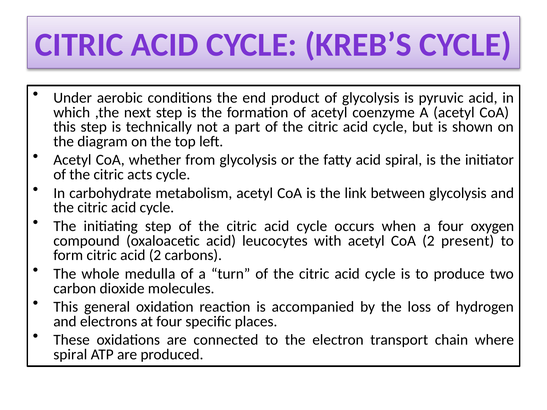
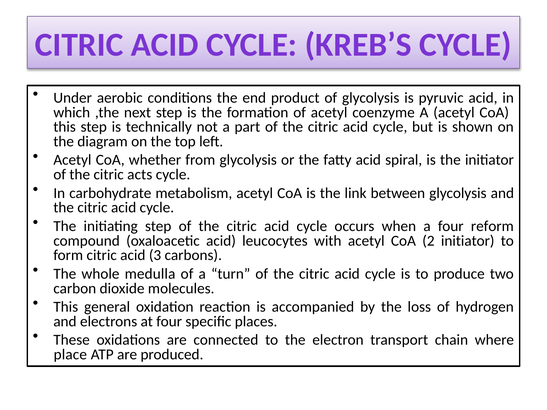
oxygen: oxygen -> reform
2 present: present -> initiator
acid 2: 2 -> 3
spiral at (70, 355): spiral -> place
